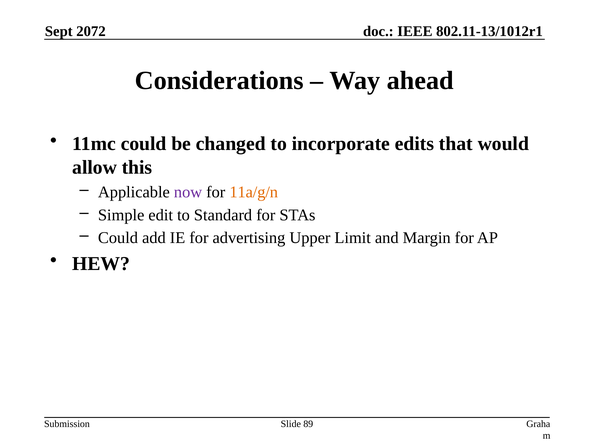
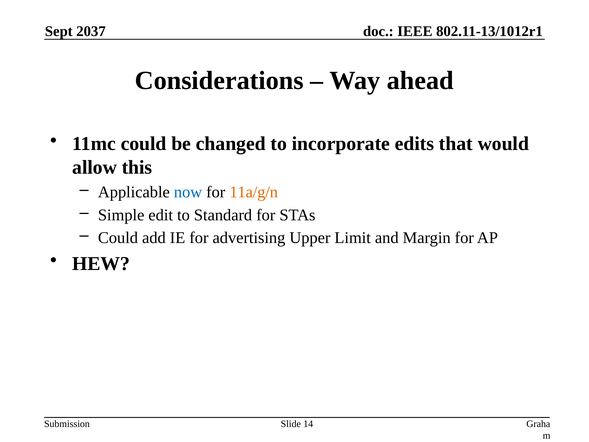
2072: 2072 -> 2037
now colour: purple -> blue
89: 89 -> 14
